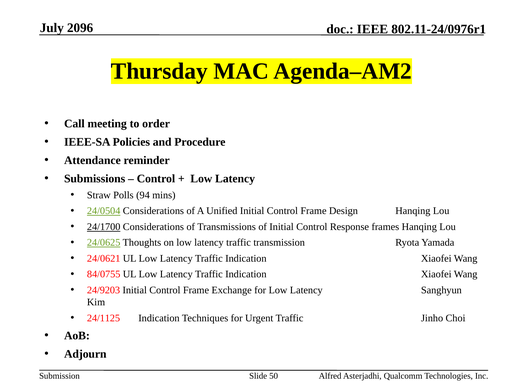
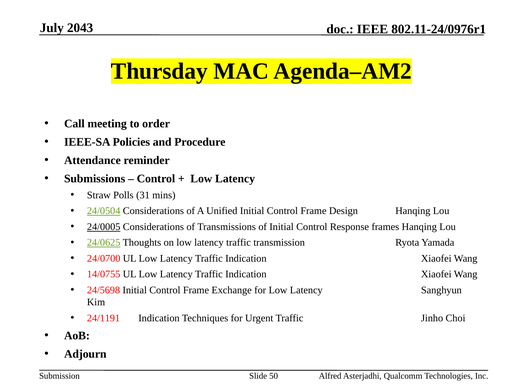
2096: 2096 -> 2043
94: 94 -> 31
24/1700: 24/1700 -> 24/0005
24/0621: 24/0621 -> 24/0700
84/0755: 84/0755 -> 14/0755
24/9203: 24/9203 -> 24/5698
24/1125: 24/1125 -> 24/1191
